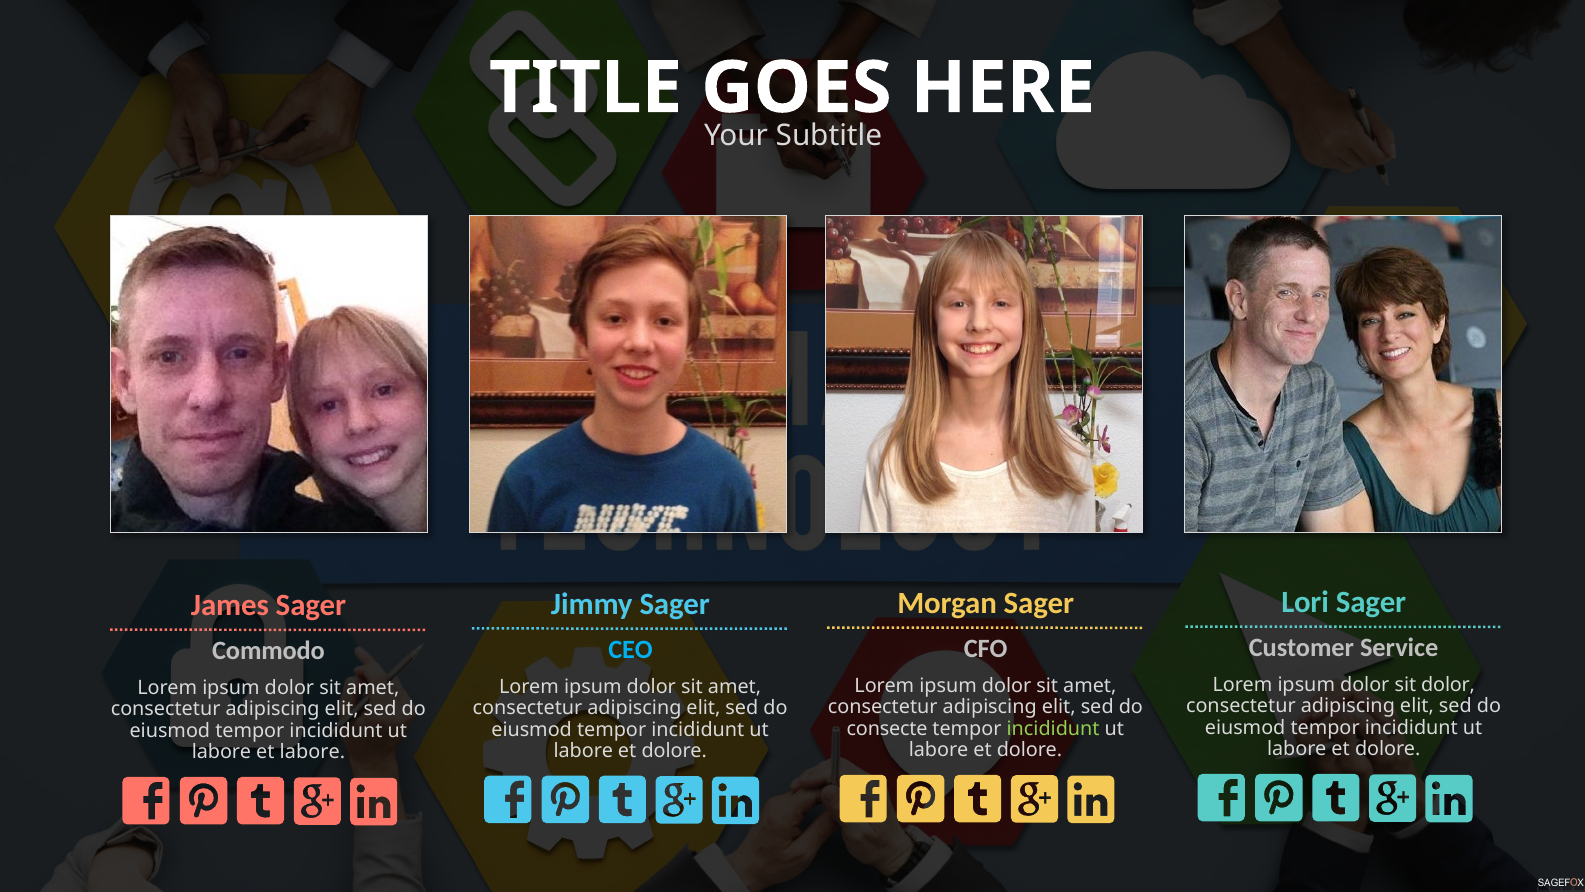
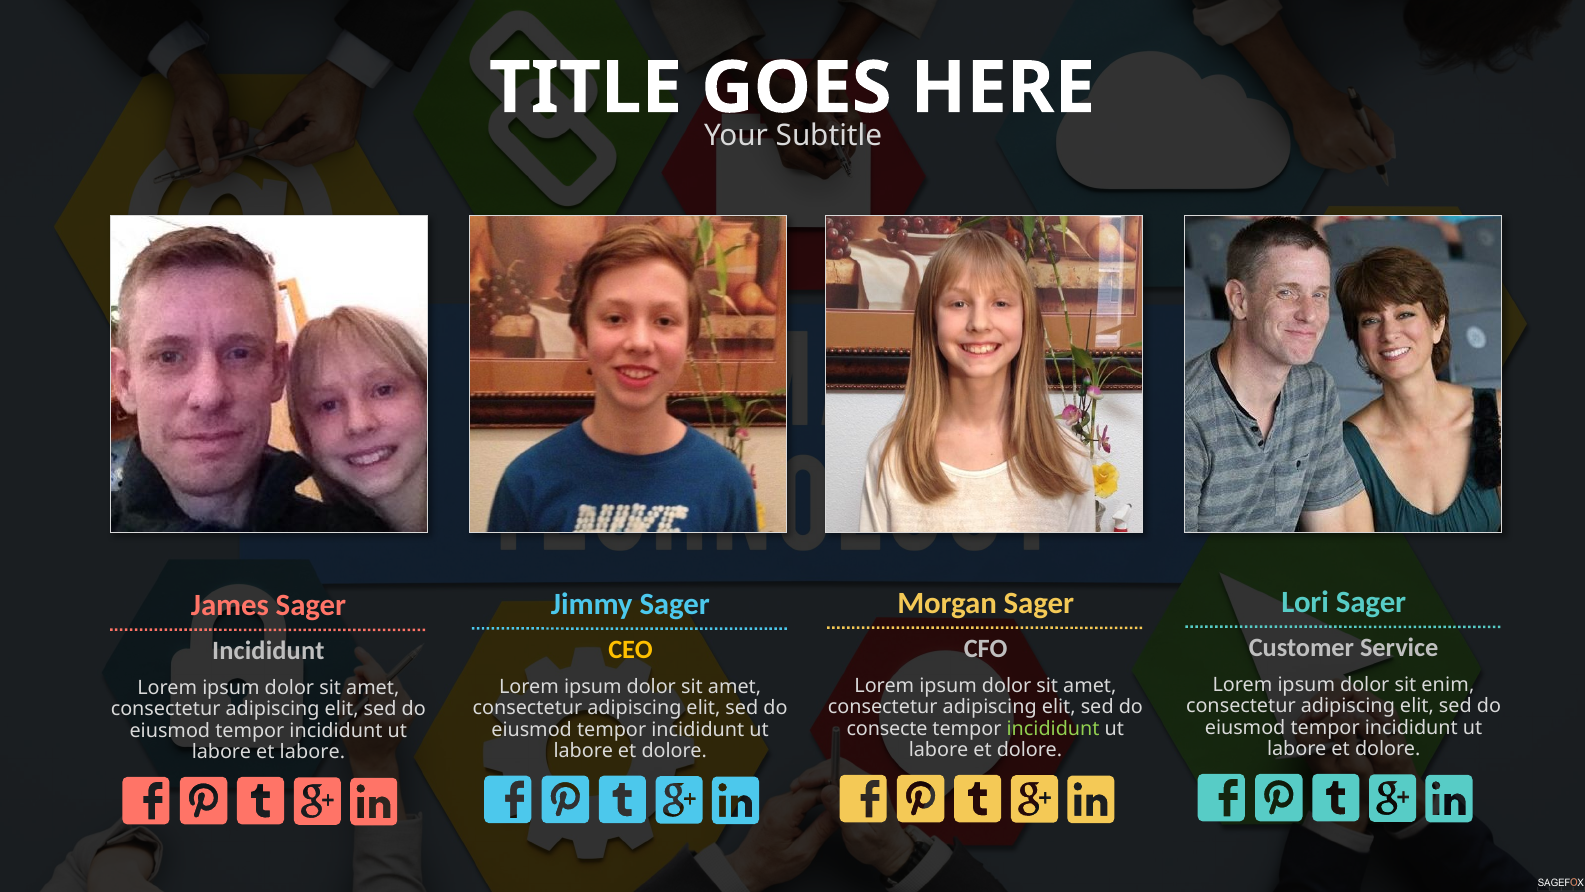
CEO colour: light blue -> yellow
Commodo at (268, 650): Commodo -> Incididunt
sit dolor: dolor -> enim
